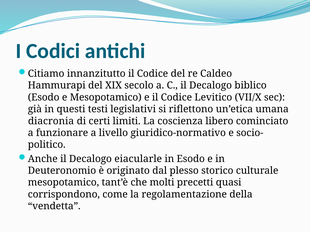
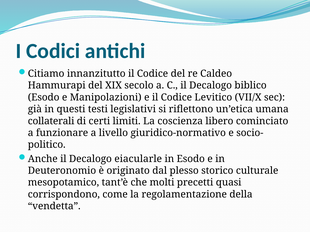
e Mesopotamico: Mesopotamico -> Manipolazioni
diacronia: diacronia -> collaterali
